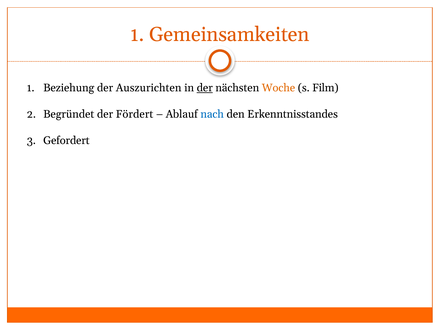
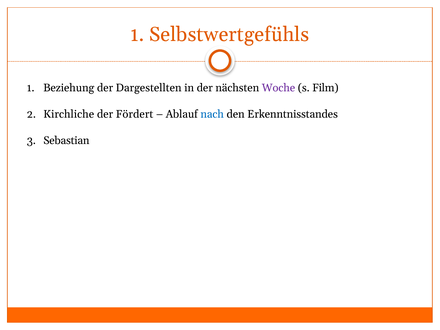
Gemeinsamkeiten: Gemeinsamkeiten -> Selbstwertgefühls
Auszurichten: Auszurichten -> Dargestellten
der at (205, 88) underline: present -> none
Woche colour: orange -> purple
Begründet: Begründet -> Kirchliche
Gefordert: Gefordert -> Sebastian
